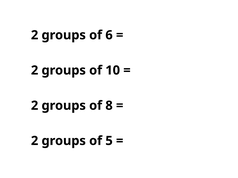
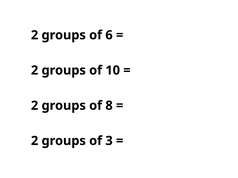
5: 5 -> 3
